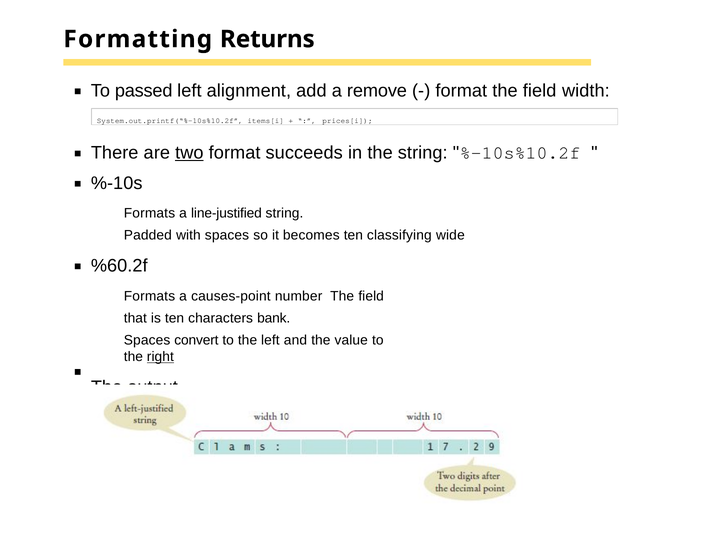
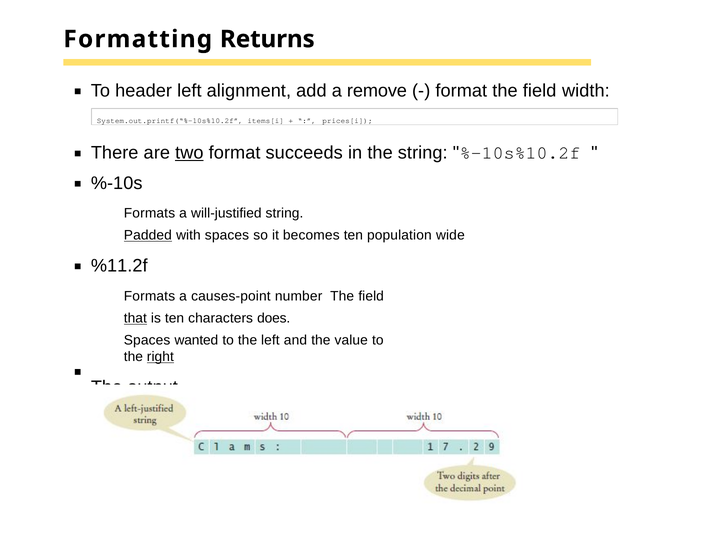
passed: passed -> header
line-justified: line-justified -> will-justified
Padded underline: none -> present
classifying: classifying -> population
%60.2f: %60.2f -> %11.2f
that underline: none -> present
bank: bank -> does
convert: convert -> wanted
